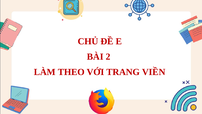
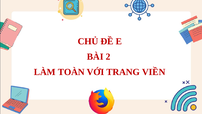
THEO: THEO -> TOÀN
